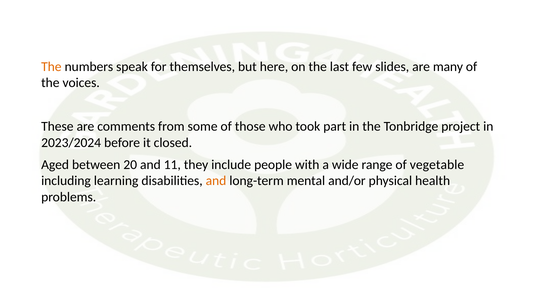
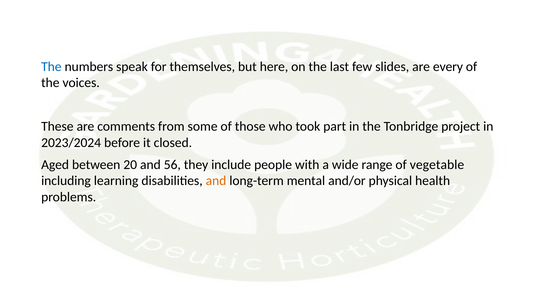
The at (51, 67) colour: orange -> blue
many: many -> every
11: 11 -> 56
